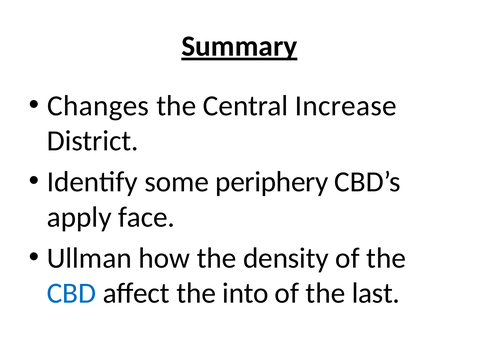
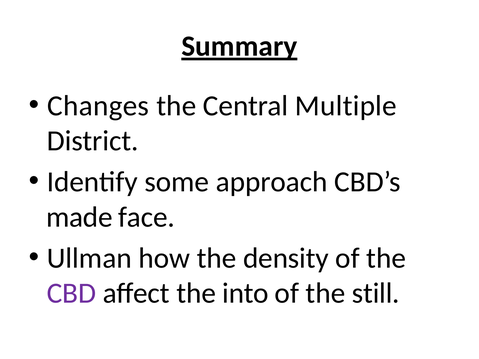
Increase: Increase -> Multiple
periphery: periphery -> approach
apply: apply -> made
CBD colour: blue -> purple
last: last -> still
